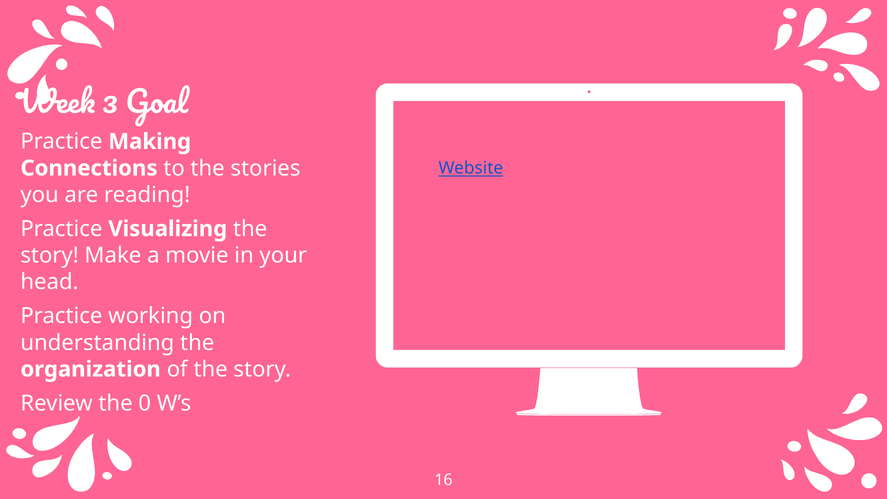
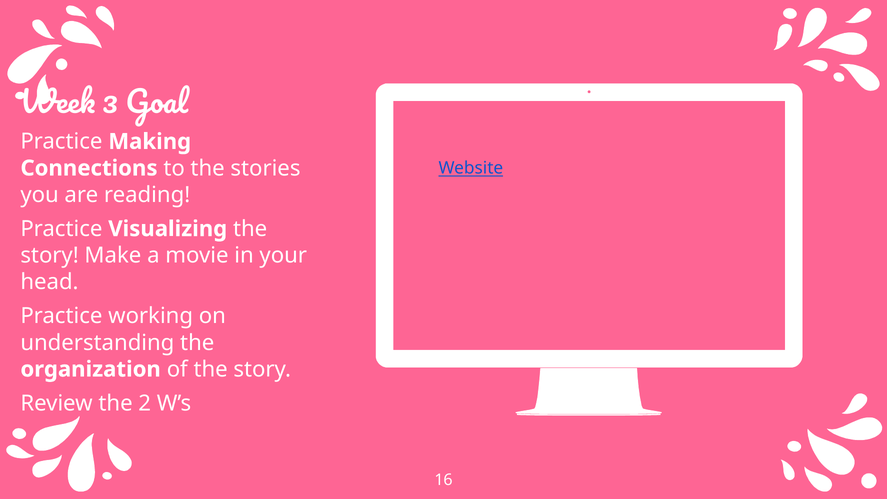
0: 0 -> 2
